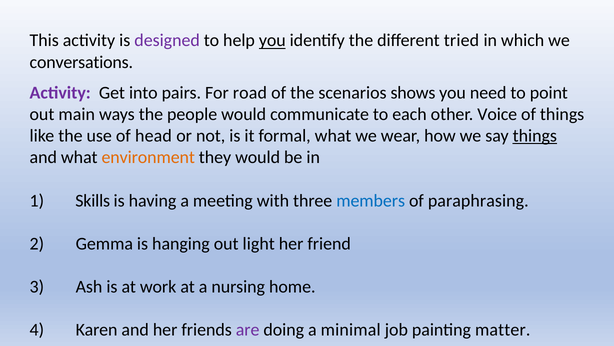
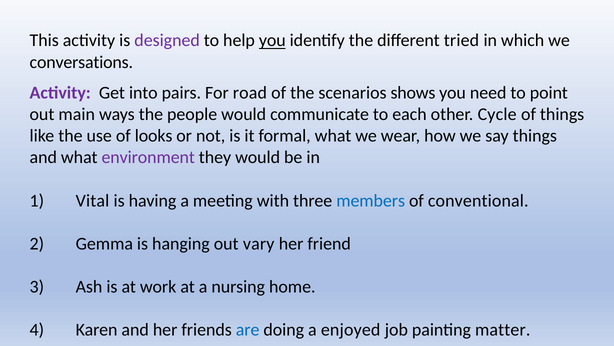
Voice: Voice -> Cycle
head: head -> looks
things at (535, 136) underline: present -> none
environment colour: orange -> purple
Skills: Skills -> Vital
paraphrasing: paraphrasing -> conventional
light: light -> vary
are colour: purple -> blue
minimal: minimal -> enjoyed
